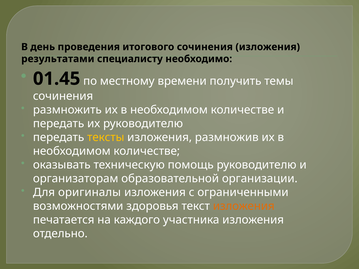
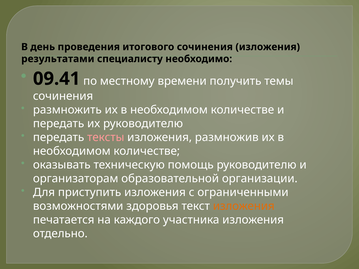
01.45: 01.45 -> 09.41
тексты colour: yellow -> pink
оригиналы: оригиналы -> приступить
